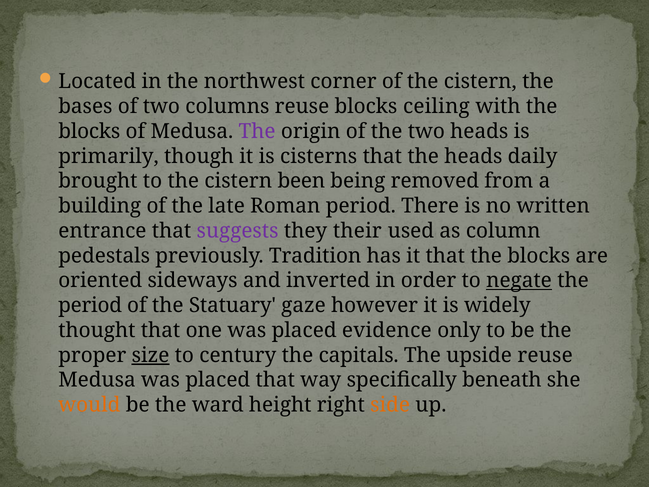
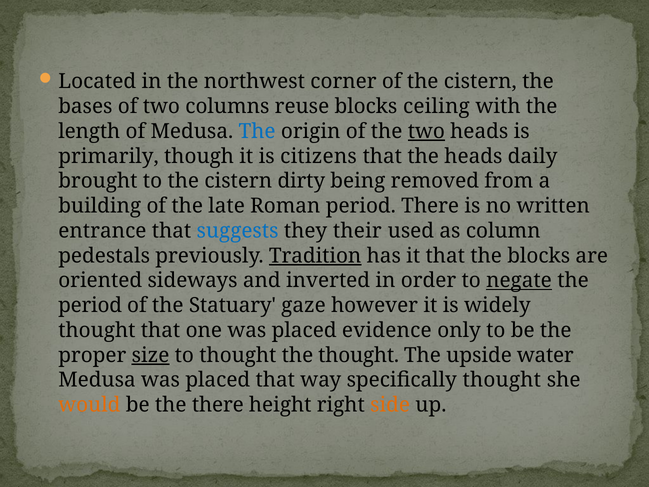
blocks at (89, 131): blocks -> length
The at (257, 131) colour: purple -> blue
two at (426, 131) underline: none -> present
cisterns: cisterns -> citizens
been: been -> dirty
suggests colour: purple -> blue
Tradition underline: none -> present
to century: century -> thought
the capitals: capitals -> thought
upside reuse: reuse -> water
specifically beneath: beneath -> thought
the ward: ward -> there
